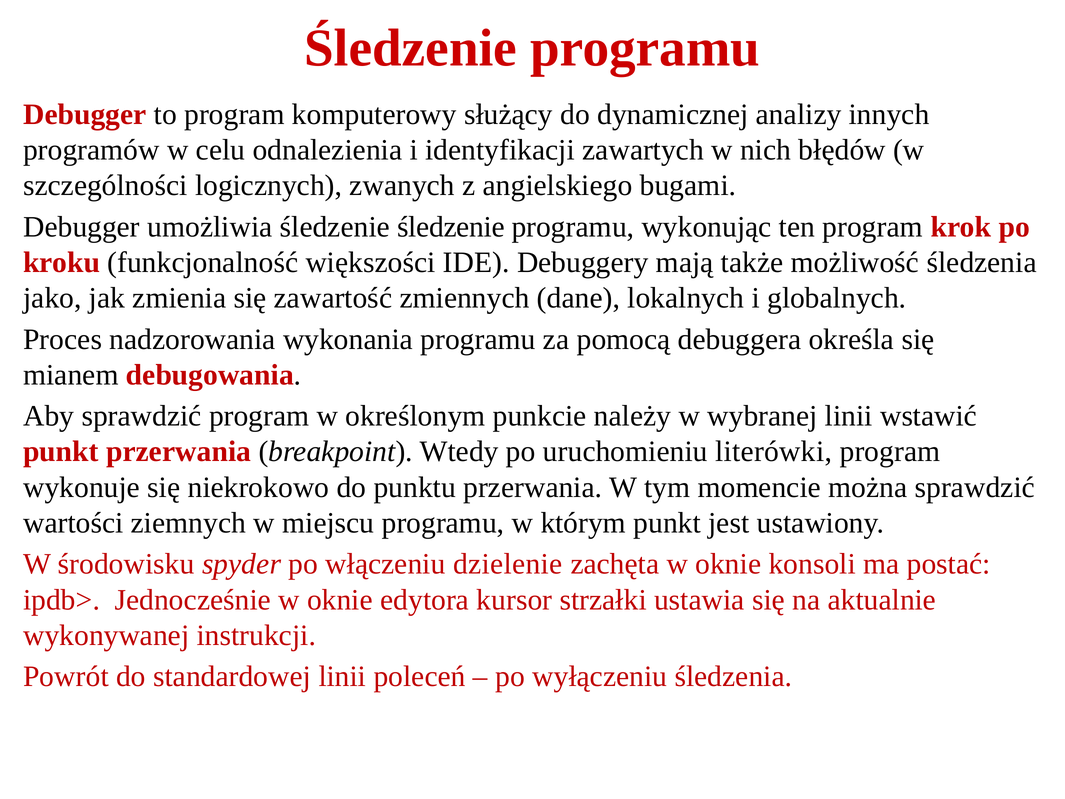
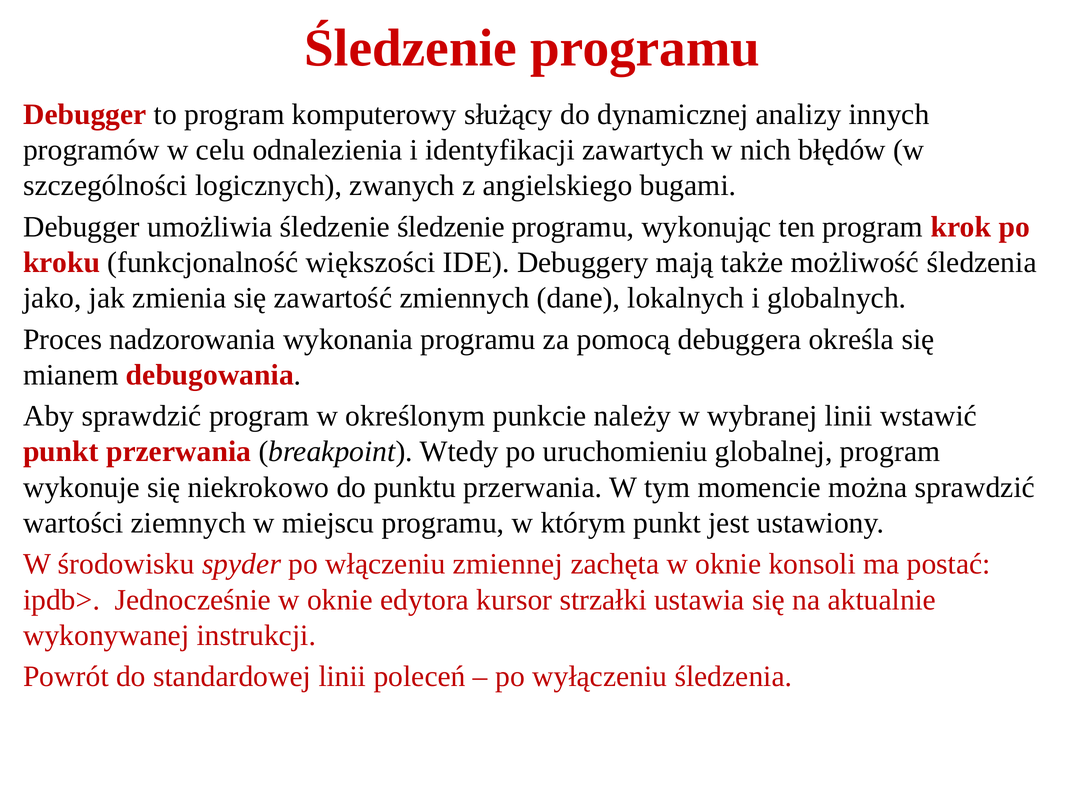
literówki: literówki -> globalnej
dzielenie: dzielenie -> zmiennej
